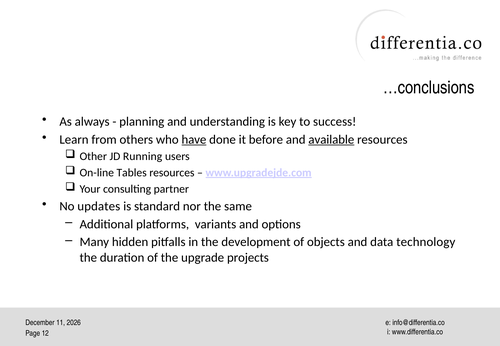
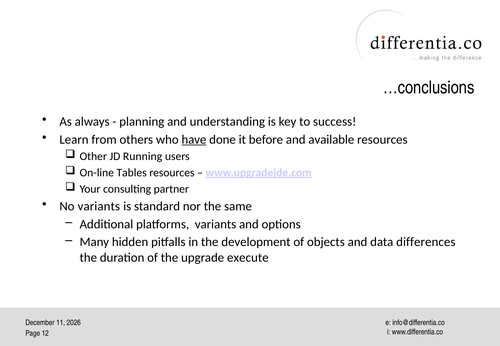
available underline: present -> none
No updates: updates -> variants
technology: technology -> differences
projects: projects -> execute
